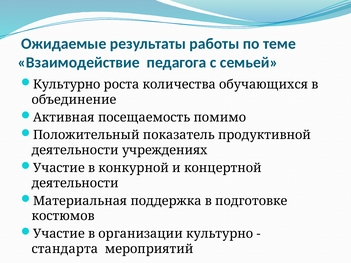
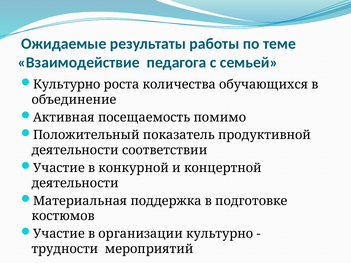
учреждениях: учреждениях -> соответствии
стандарта: стандарта -> трудности
